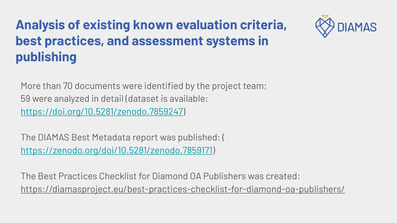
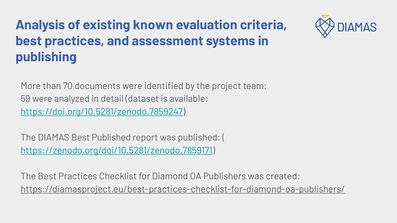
Best Metadata: Metadata -> Published
